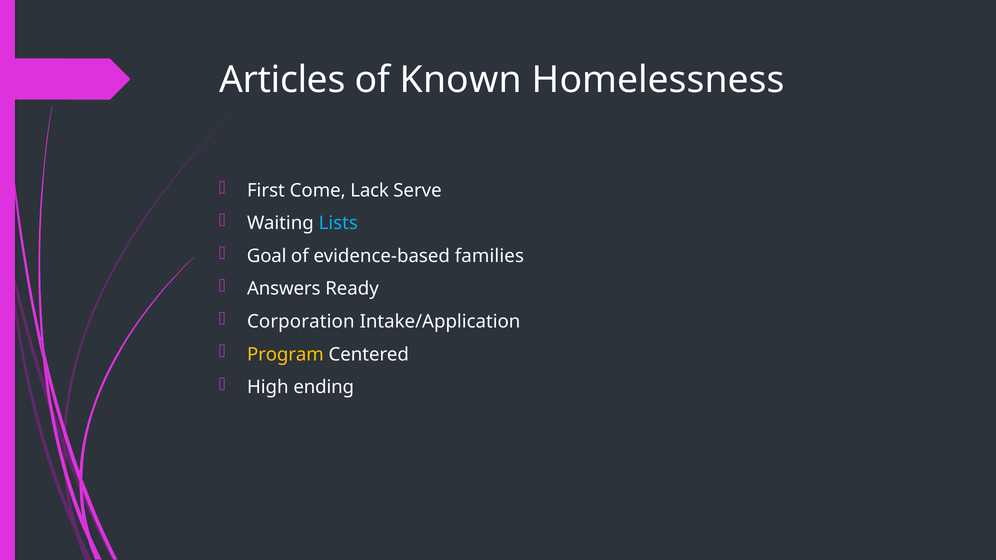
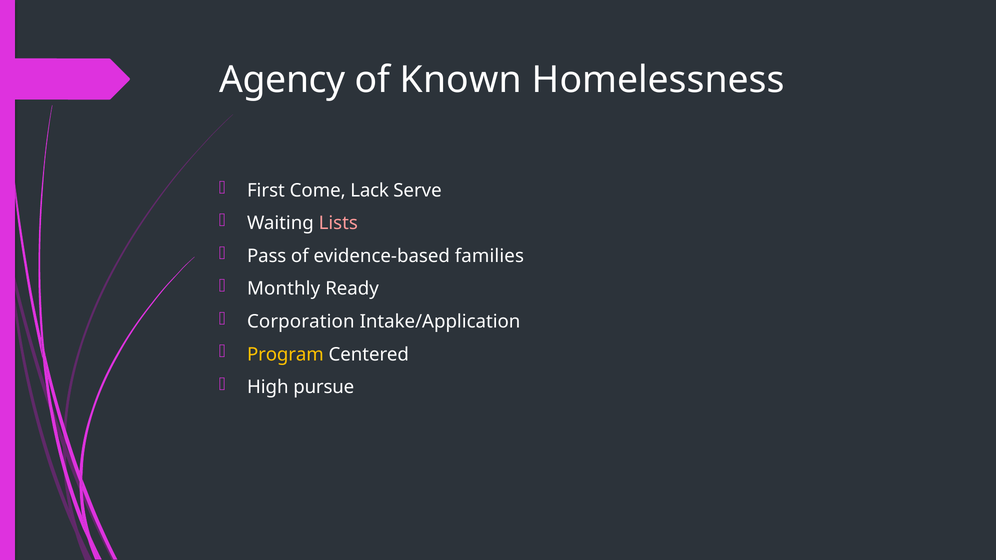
Articles: Articles -> Agency
Lists colour: light blue -> pink
Goal: Goal -> Pass
Answers: Answers -> Monthly
ending: ending -> pursue
